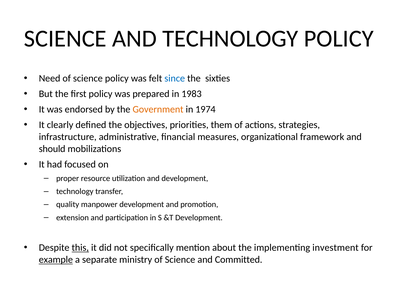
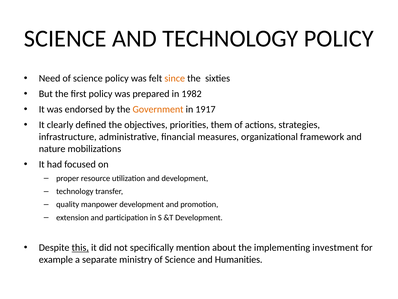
since colour: blue -> orange
1983: 1983 -> 1982
1974: 1974 -> 1917
should: should -> nature
example underline: present -> none
Committed: Committed -> Humanities
